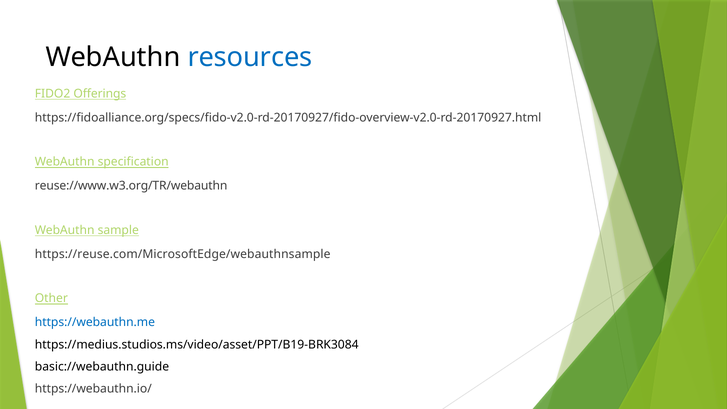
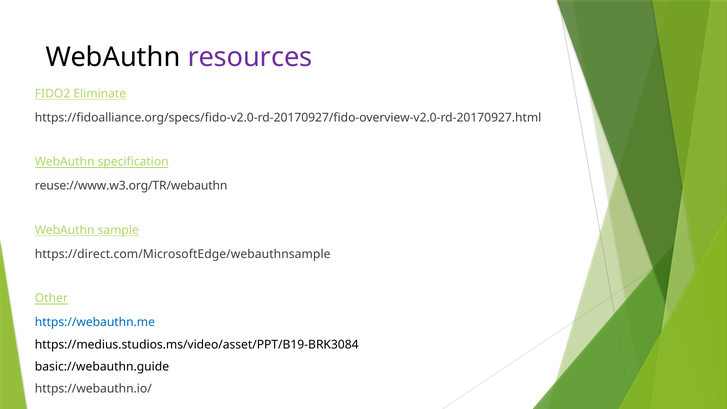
resources colour: blue -> purple
Offerings: Offerings -> Eliminate
https://reuse.com/MicrosoftEdge/webauthnsample: https://reuse.com/MicrosoftEdge/webauthnsample -> https://direct.com/MicrosoftEdge/webauthnsample
